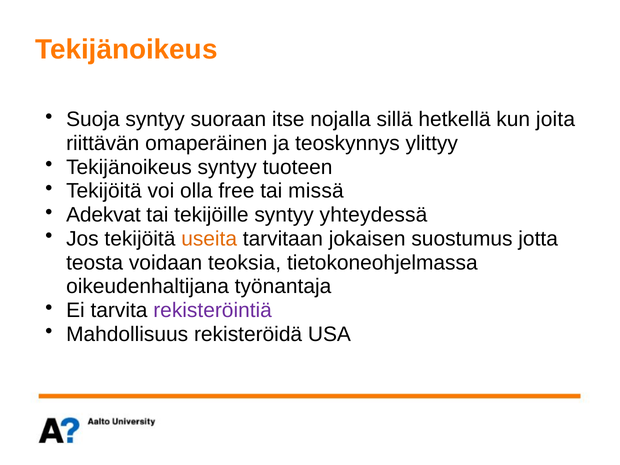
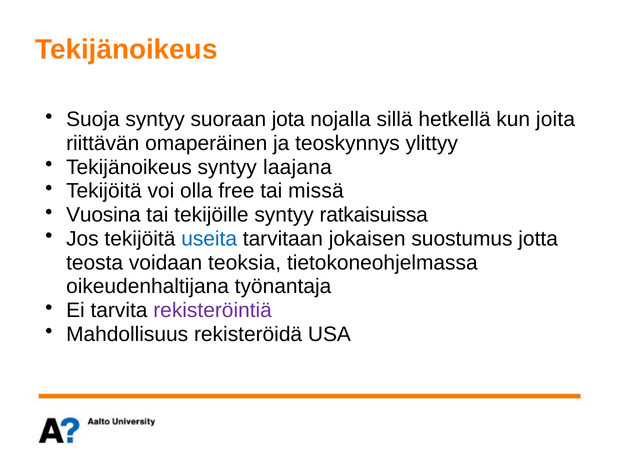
itse: itse -> jota
tuoteen: tuoteen -> laajana
Adekvat: Adekvat -> Vuosina
yhteydessä: yhteydessä -> ratkaisuissa
useita colour: orange -> blue
